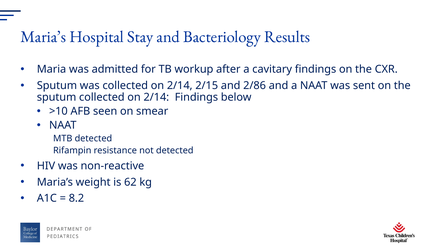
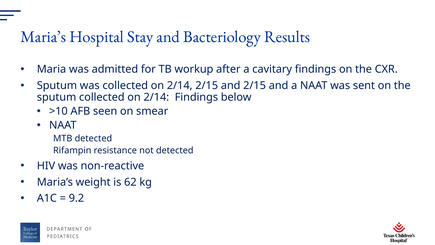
and 2/86: 2/86 -> 2/15
8.2: 8.2 -> 9.2
